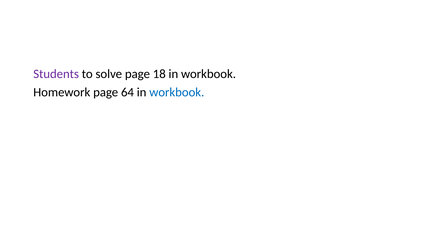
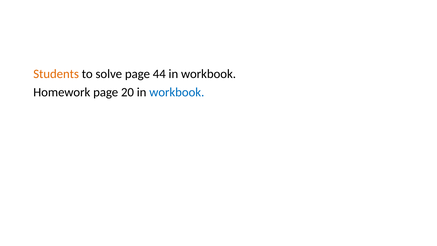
Students colour: purple -> orange
18: 18 -> 44
64: 64 -> 20
